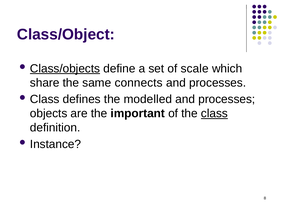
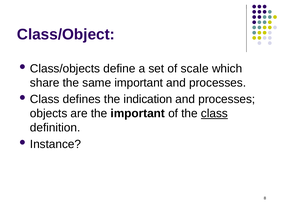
Class/objects underline: present -> none
same connects: connects -> important
modelled: modelled -> indication
